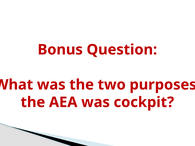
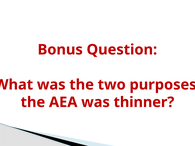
cockpit: cockpit -> thinner
